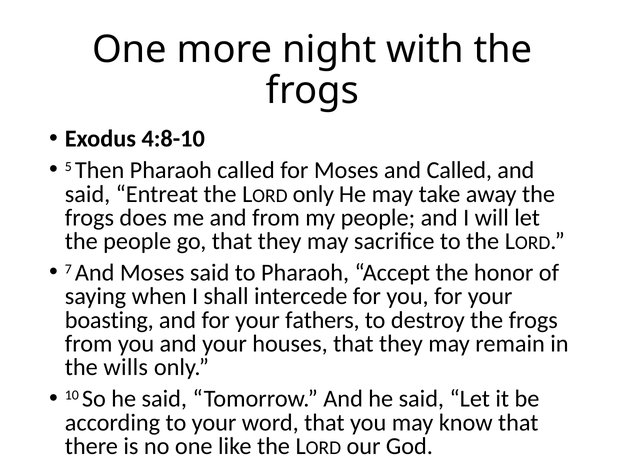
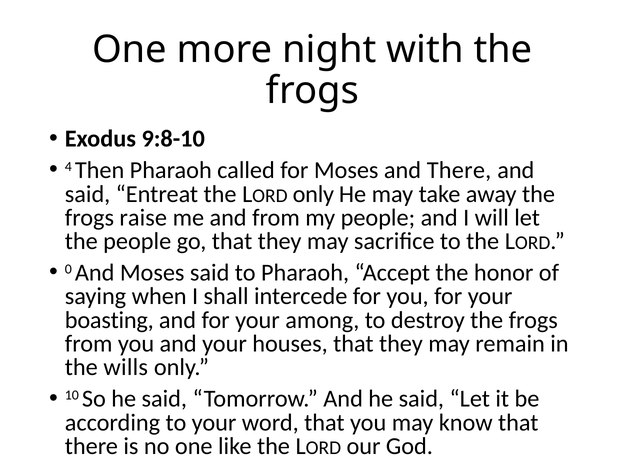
4:8-10: 4:8-10 -> 9:8-10
5: 5 -> 4
and Called: Called -> There
does: does -> raise
7: 7 -> 0
fathers: fathers -> among
